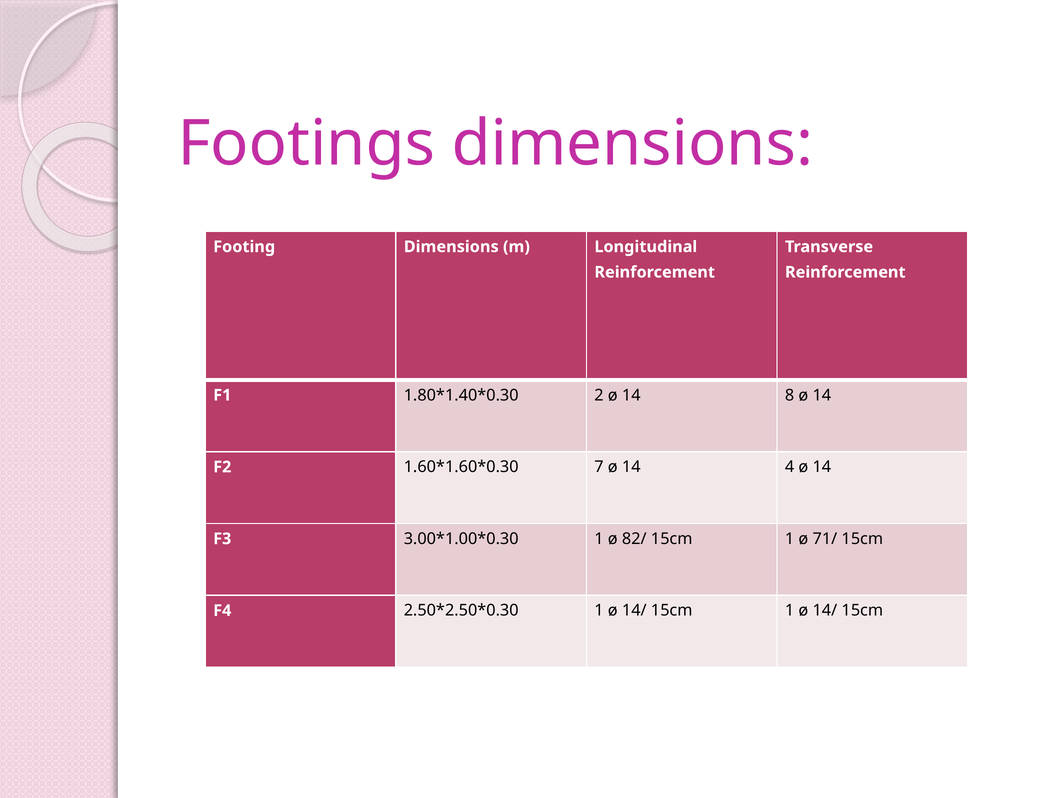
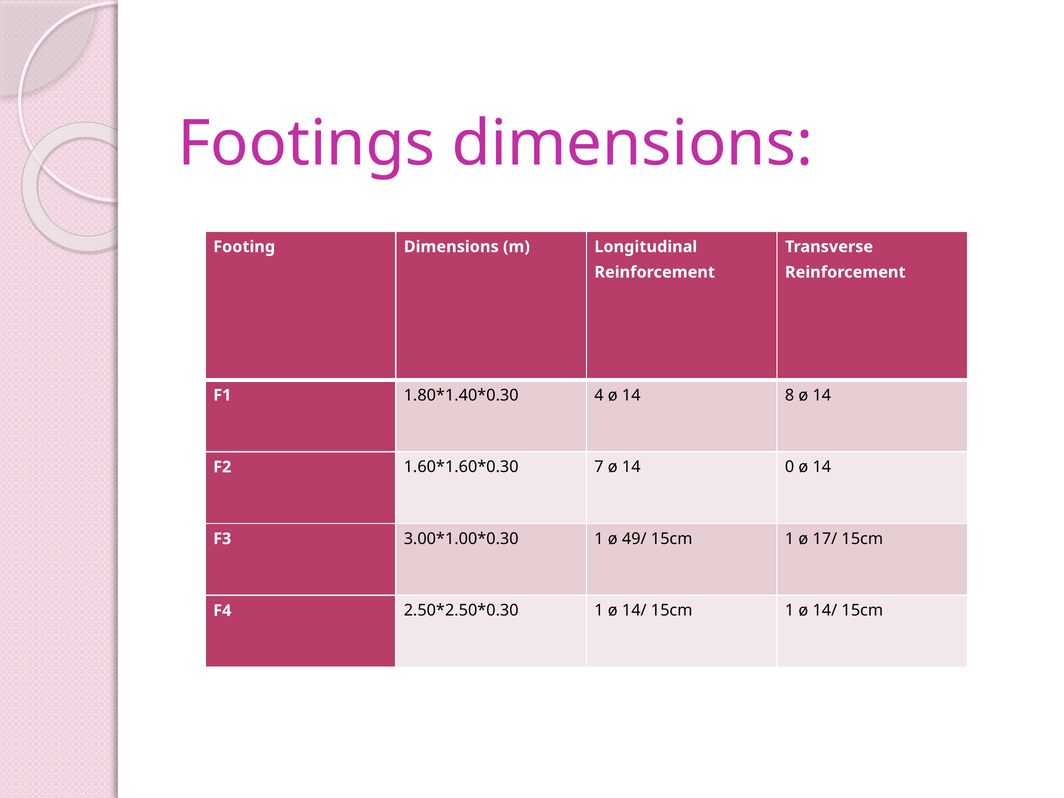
2: 2 -> 4
4: 4 -> 0
82/: 82/ -> 49/
71/: 71/ -> 17/
